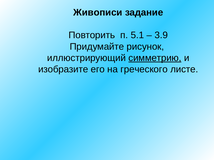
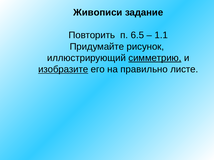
5.1: 5.1 -> 6.5
3.9: 3.9 -> 1.1
изобразите underline: none -> present
греческого: греческого -> правильно
